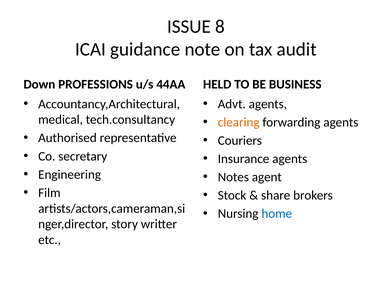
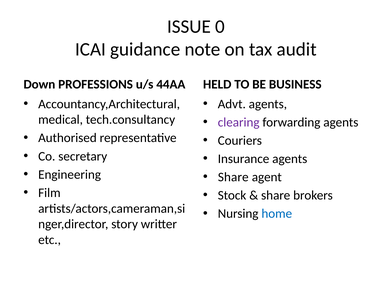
8: 8 -> 0
clearing colour: orange -> purple
Notes at (233, 177): Notes -> Share
